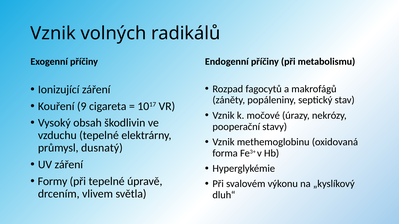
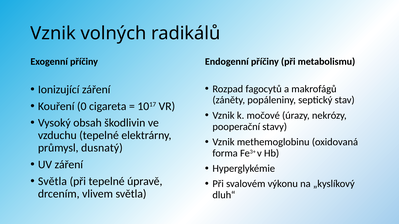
9: 9 -> 0
Formy at (53, 182): Formy -> Světla
